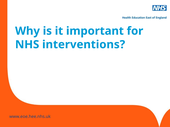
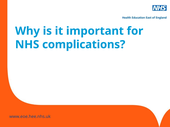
interventions: interventions -> complications
